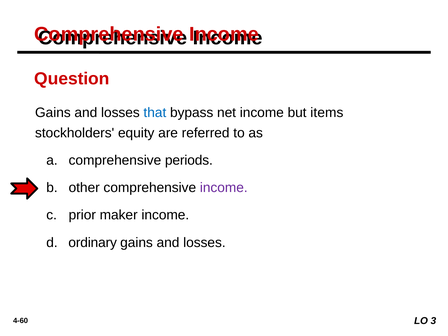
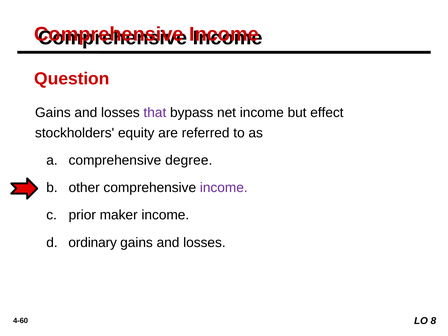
that colour: blue -> purple
items: items -> effect
periods: periods -> degree
3: 3 -> 8
